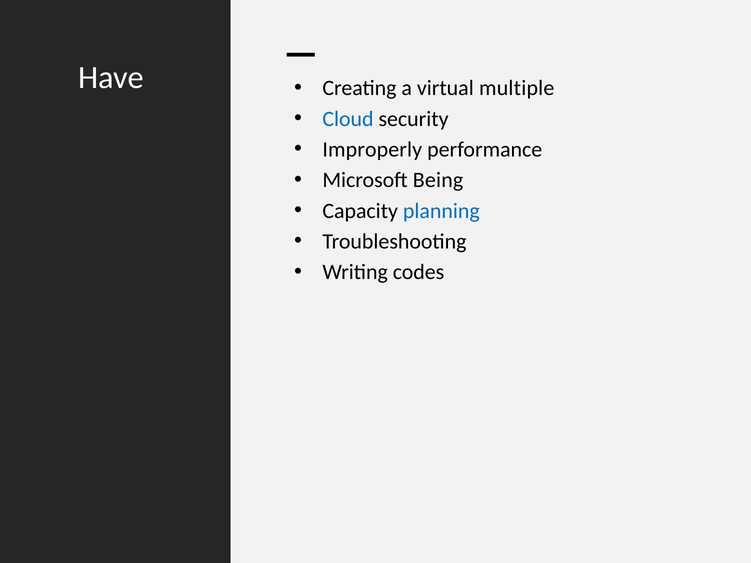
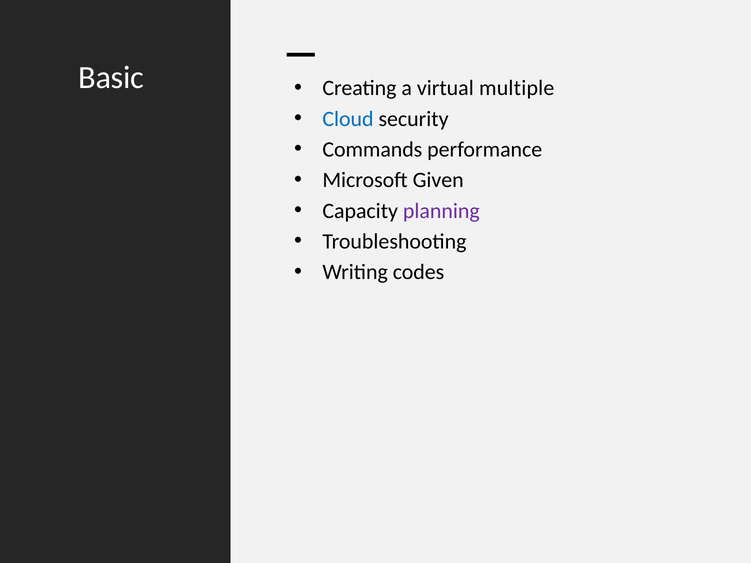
Have: Have -> Basic
Improperly: Improperly -> Commands
Being: Being -> Given
planning colour: blue -> purple
